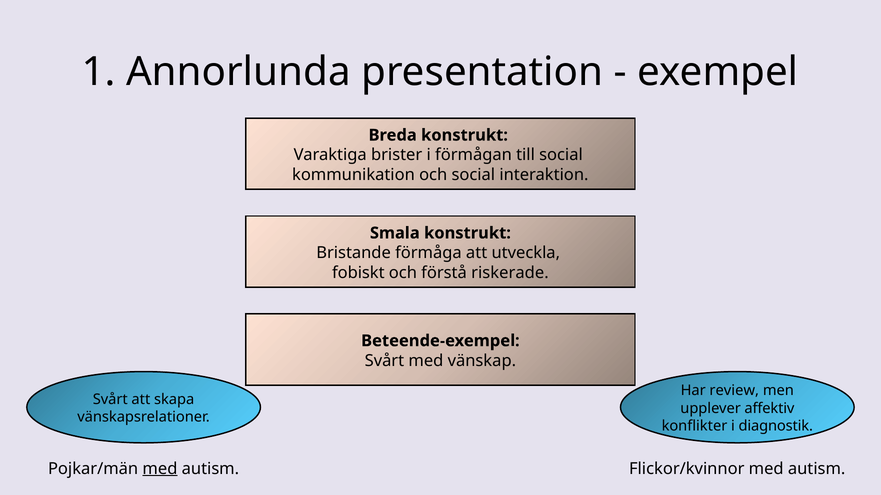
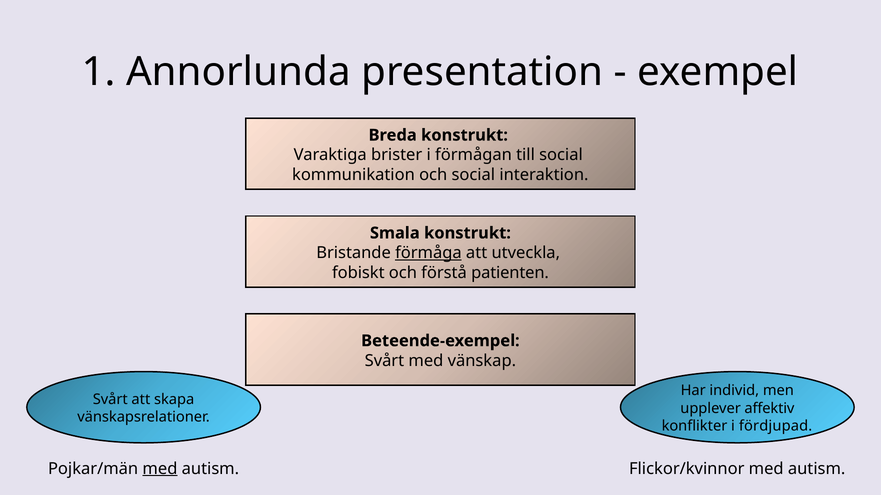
förmåga underline: none -> present
riskerade: riskerade -> patienten
review: review -> individ
diagnostik: diagnostik -> fördjupad
